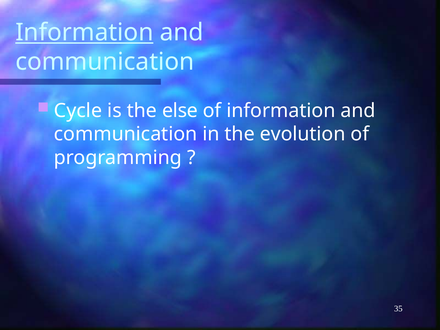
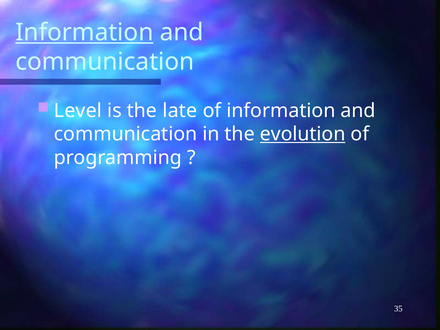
Cycle: Cycle -> Level
else: else -> late
evolution underline: none -> present
